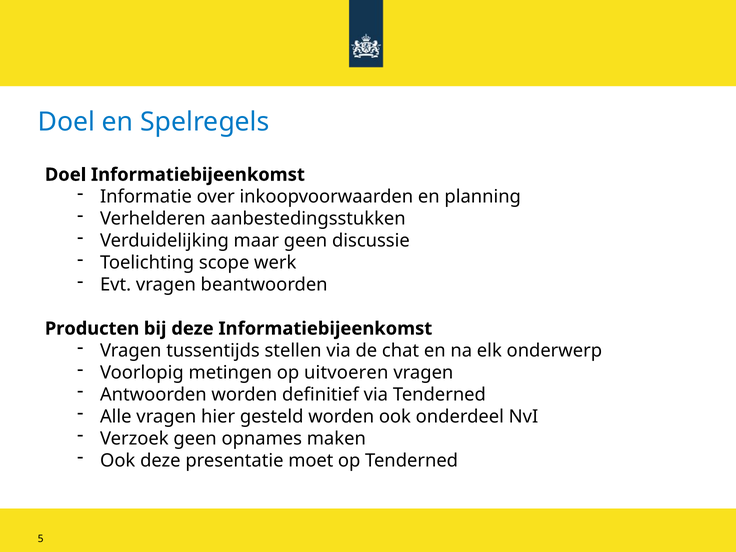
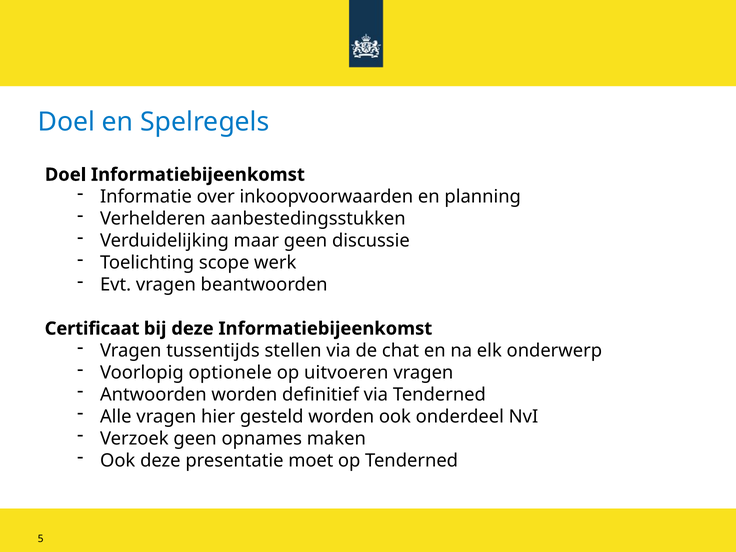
Producten: Producten -> Certificaat
metingen: metingen -> optionele
